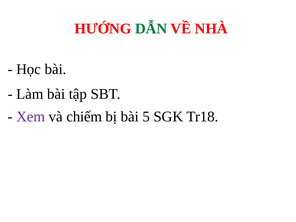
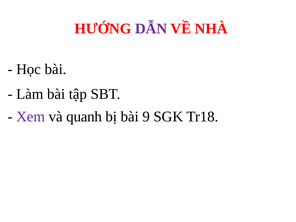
DẪN colour: green -> purple
chiếm: chiếm -> quanh
5: 5 -> 9
